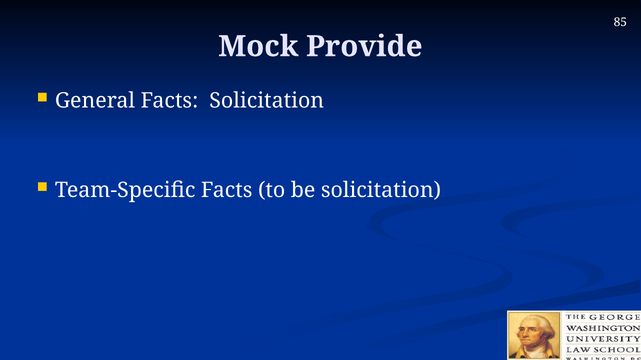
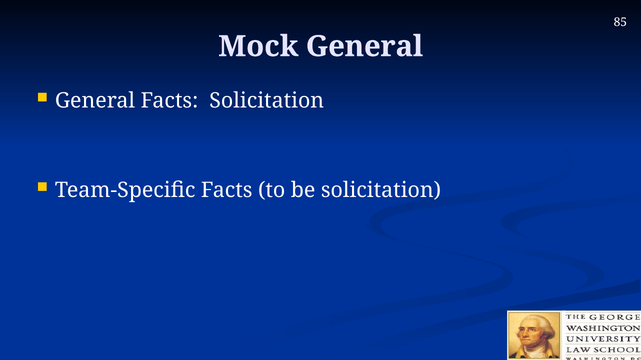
Mock Provide: Provide -> General
